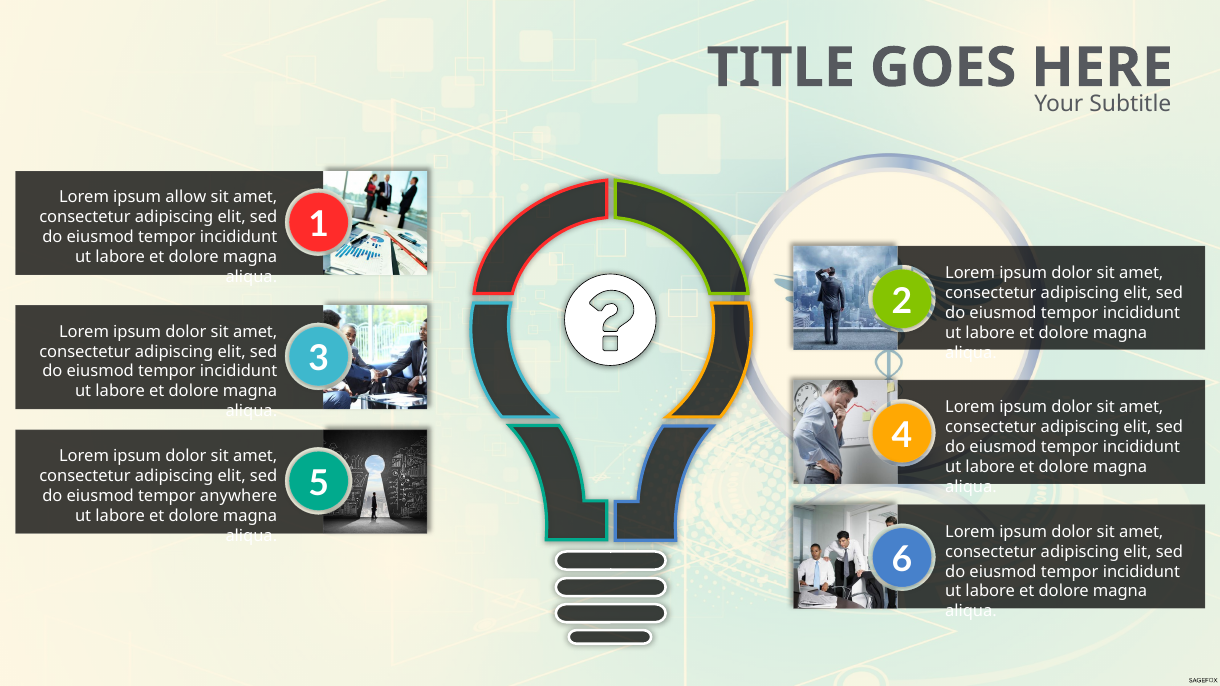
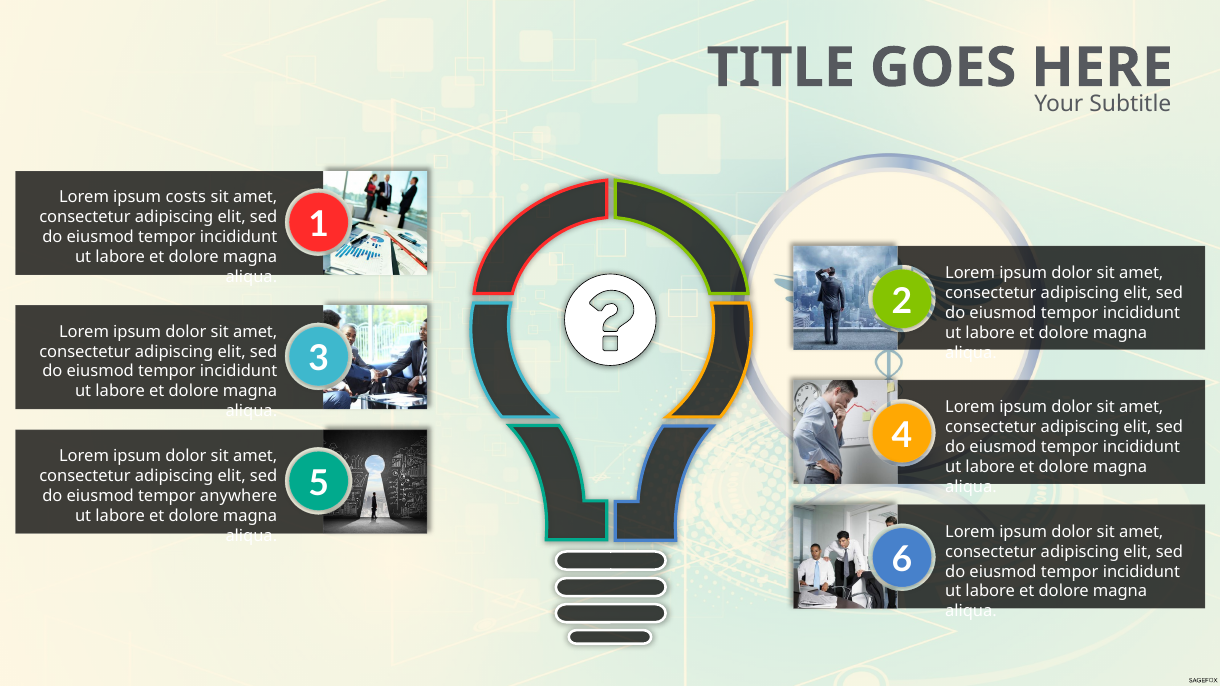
allow: allow -> costs
